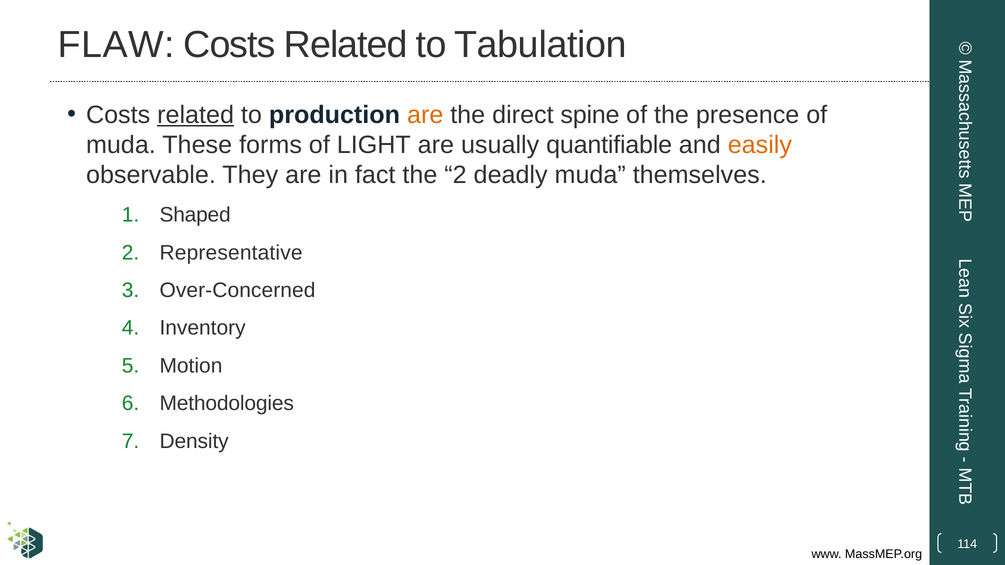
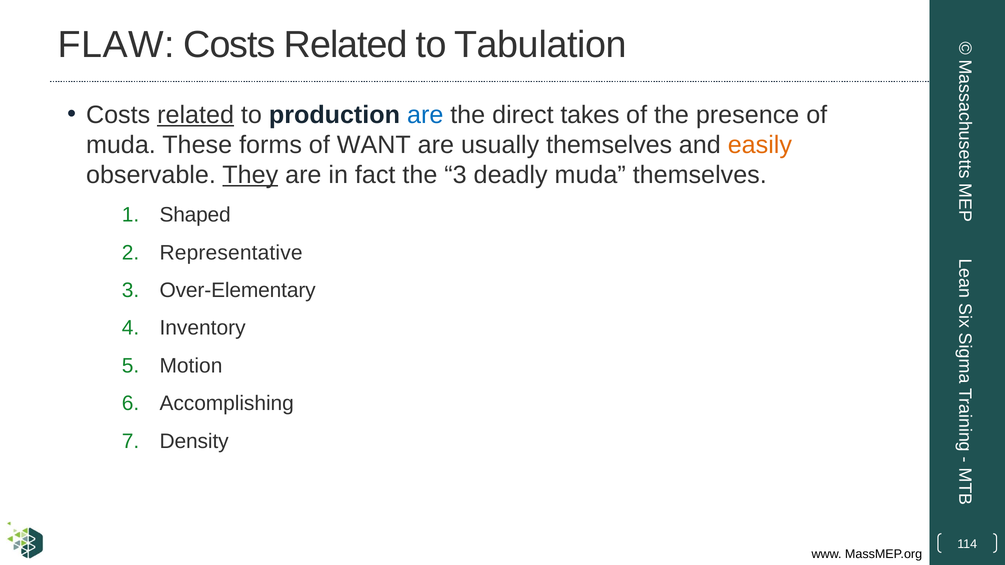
are at (425, 115) colour: orange -> blue
spine: spine -> takes
LIGHT: LIGHT -> WANT
usually quantifiable: quantifiable -> themselves
They underline: none -> present
the 2: 2 -> 3
Over-Concerned: Over-Concerned -> Over-Elementary
Methodologies: Methodologies -> Accomplishing
